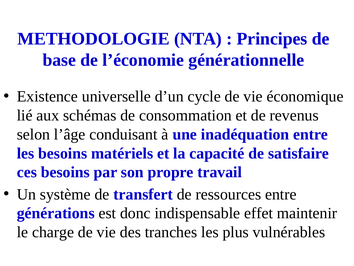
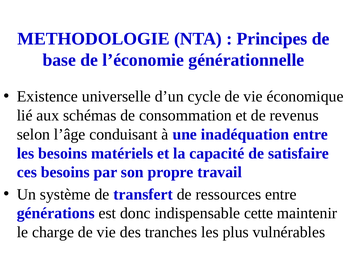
effet: effet -> cette
